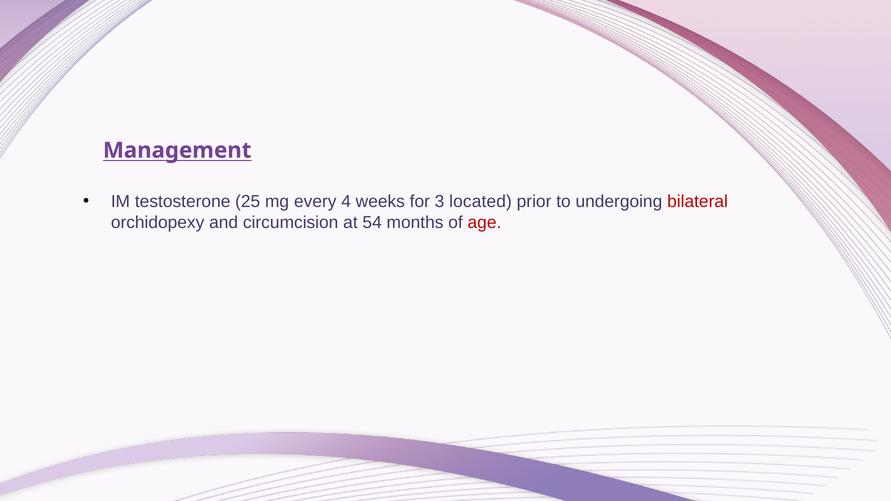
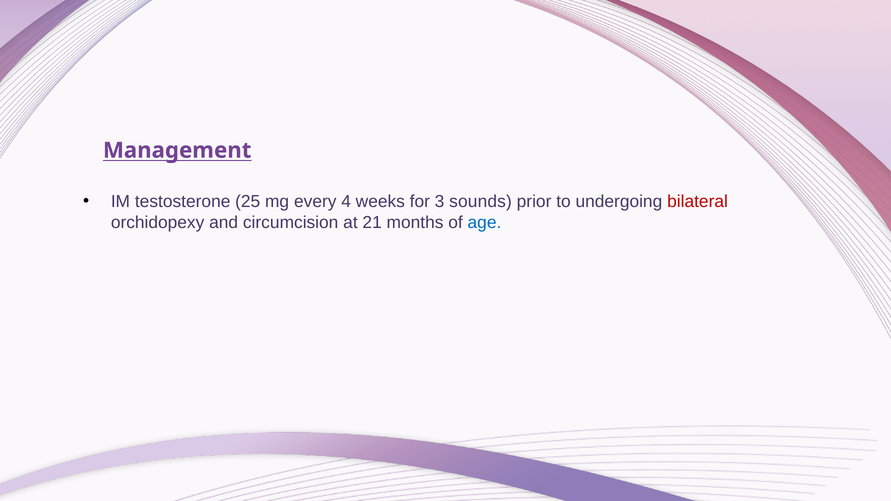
located: located -> sounds
54: 54 -> 21
age colour: red -> blue
